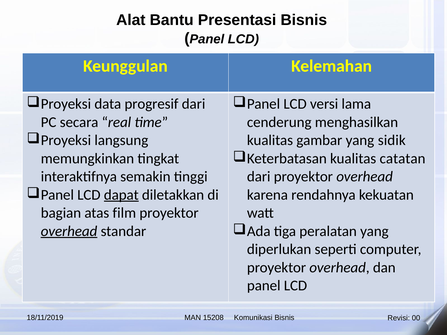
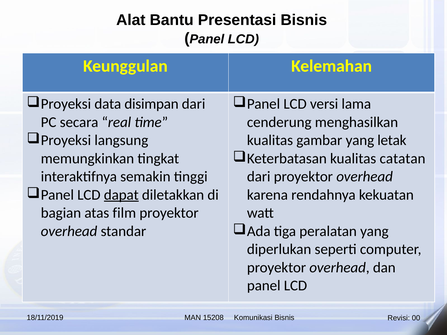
progresif: progresif -> disimpan
sidik: sidik -> letak
overhead at (69, 231) underline: present -> none
